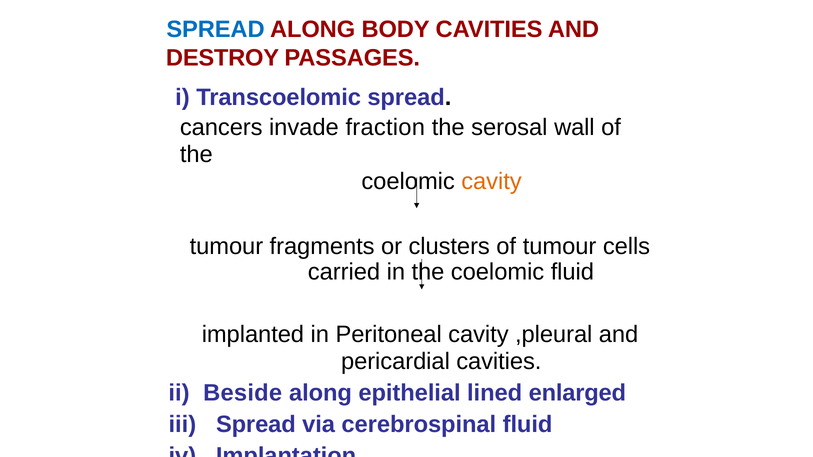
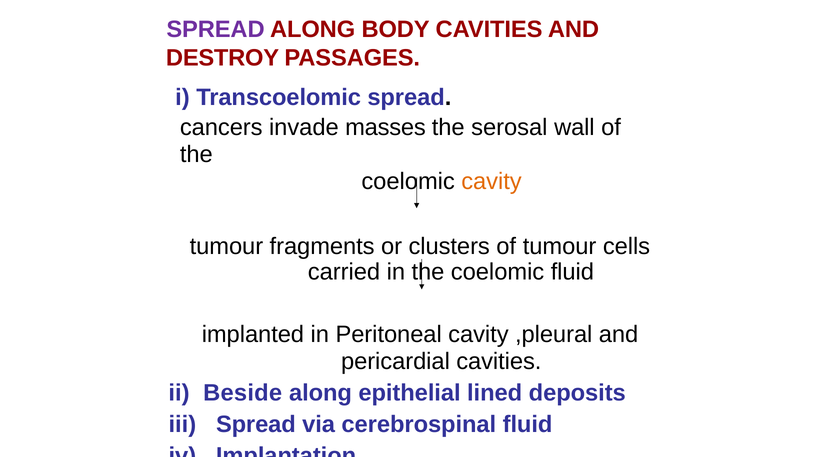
SPREAD at (216, 30) colour: blue -> purple
fraction: fraction -> masses
enlarged: enlarged -> deposits
